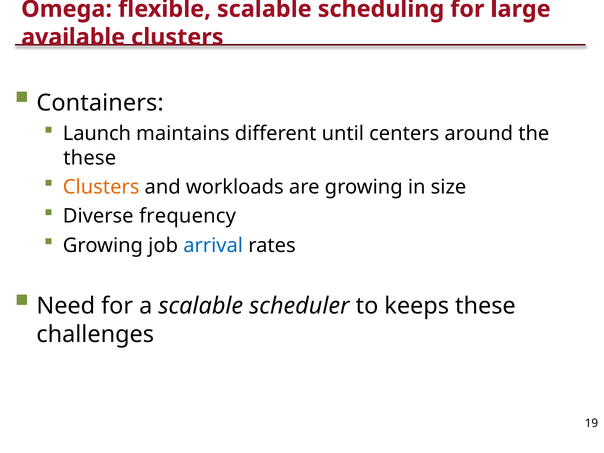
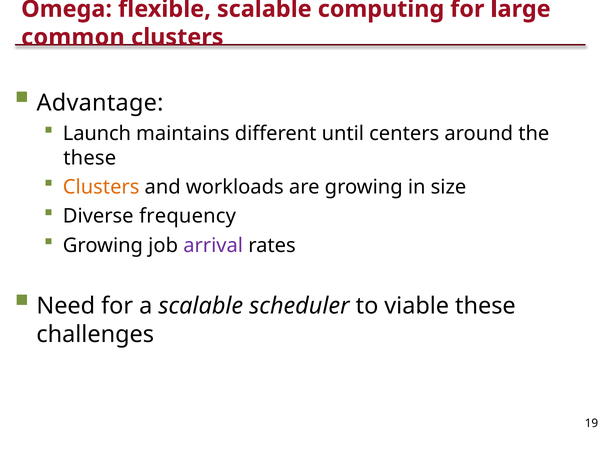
scheduling: scheduling -> computing
available: available -> common
Containers: Containers -> Advantage
arrival colour: blue -> purple
keeps: keeps -> viable
